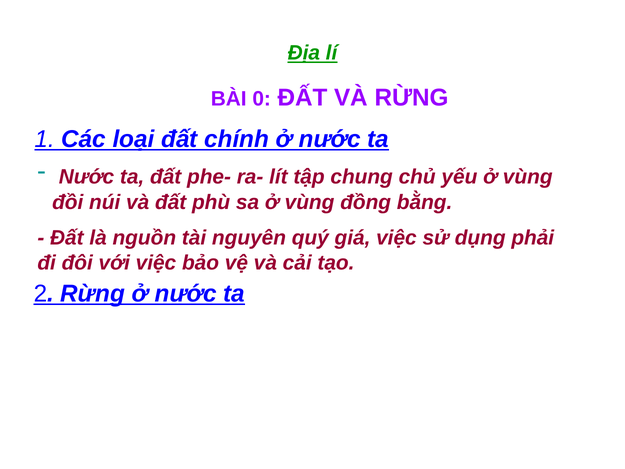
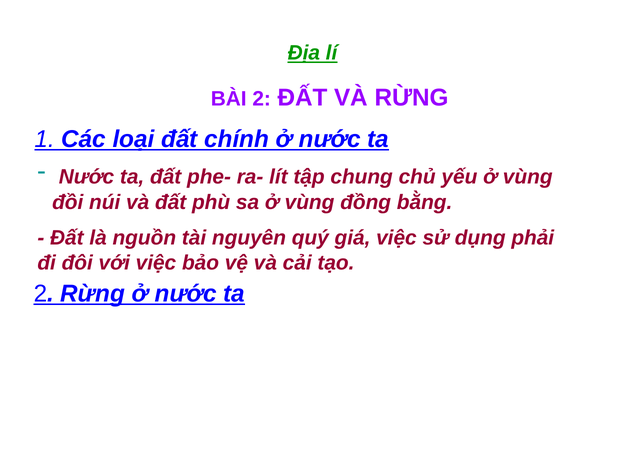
BÀI 0: 0 -> 2
